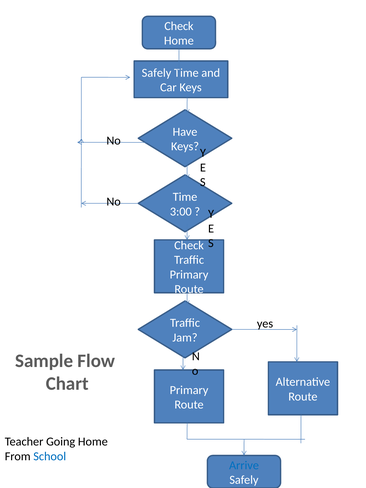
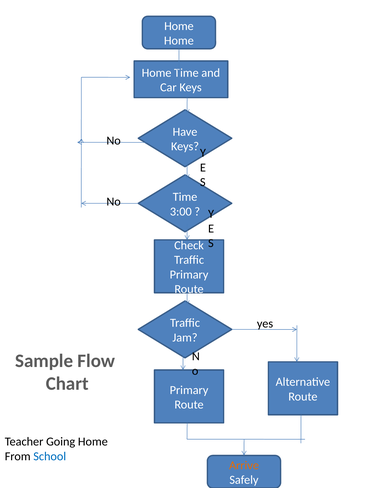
Check at (179, 26): Check -> Home
Safely at (157, 73): Safely -> Home
Arrive colour: blue -> orange
